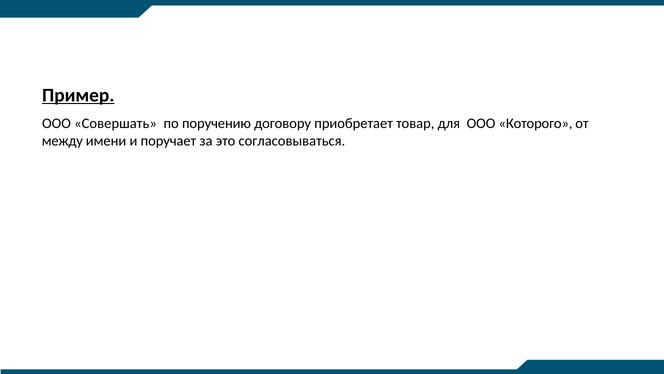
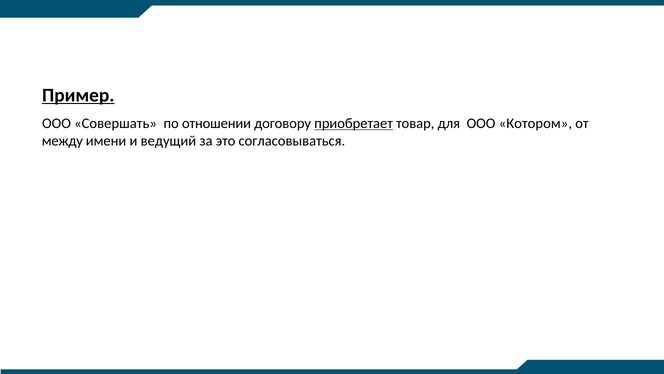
поручению: поручению -> отношении
приобретает underline: none -> present
Которого: Которого -> Котором
поручает: поручает -> ведущий
